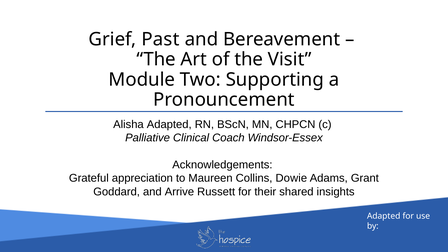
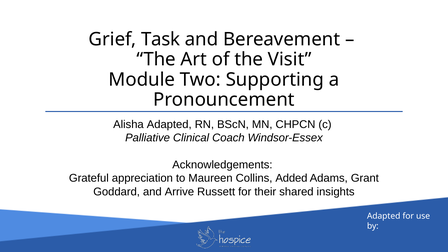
Past: Past -> Task
Dowie: Dowie -> Added
